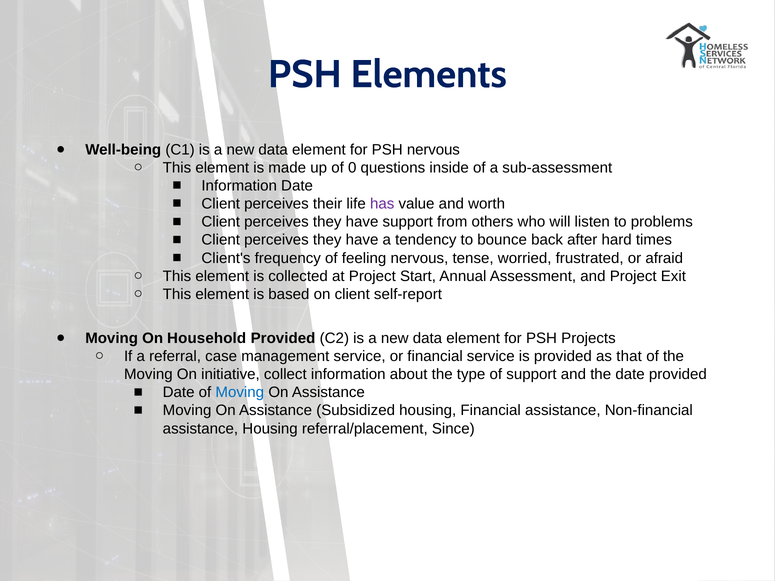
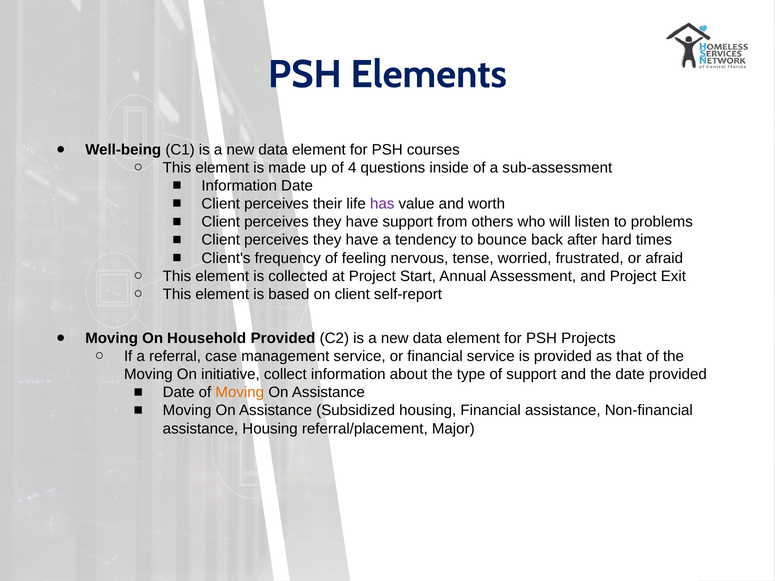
PSH nervous: nervous -> courses
0: 0 -> 4
Moving at (240, 393) colour: blue -> orange
Since: Since -> Major
